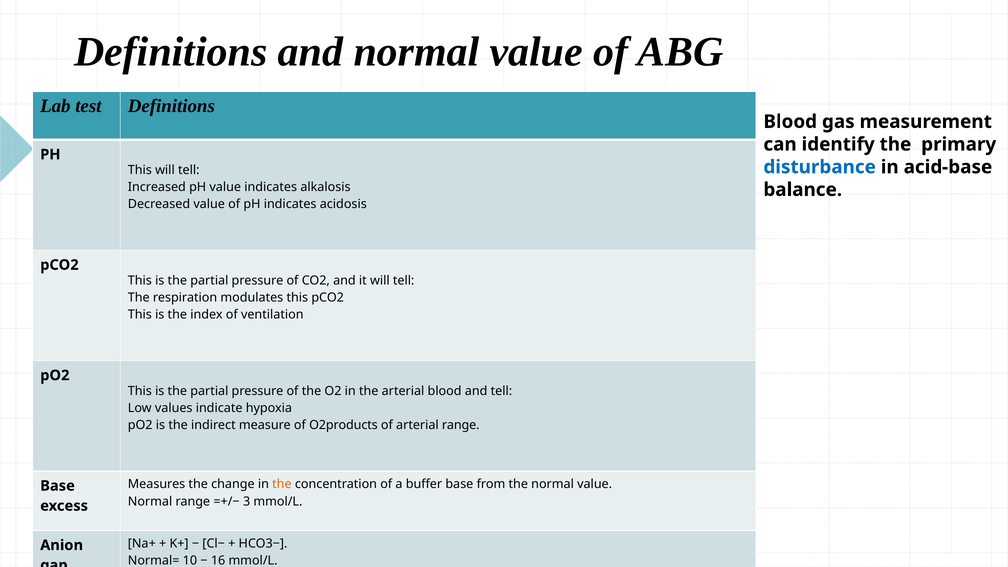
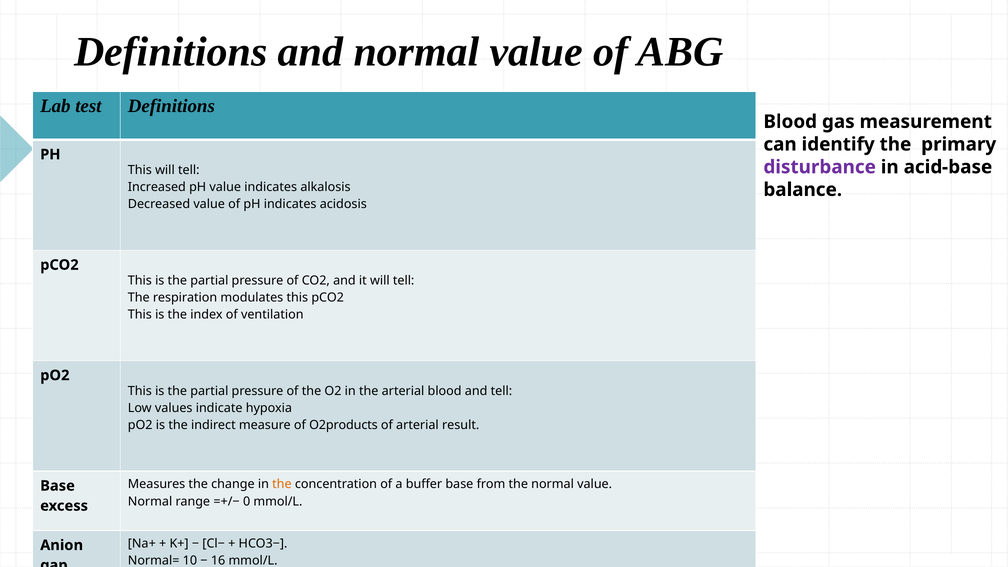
disturbance colour: blue -> purple
arterial range: range -> result
3: 3 -> 0
